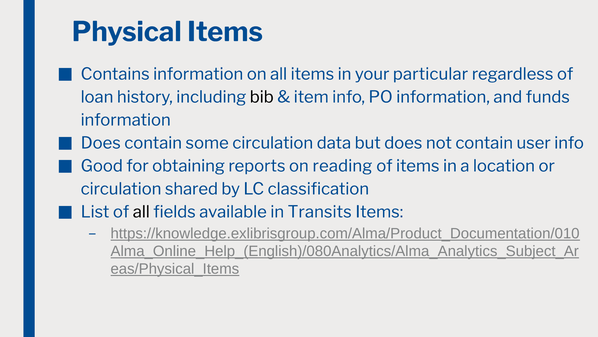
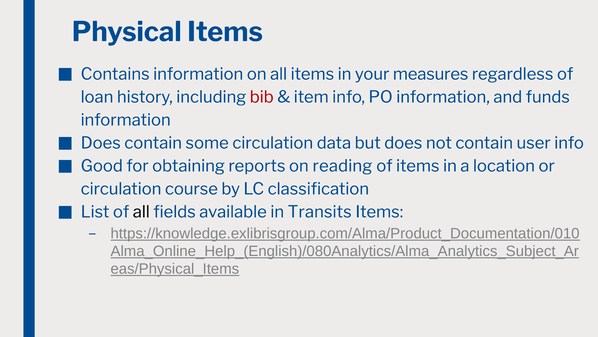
particular: particular -> measures
bib colour: black -> red
shared: shared -> course
